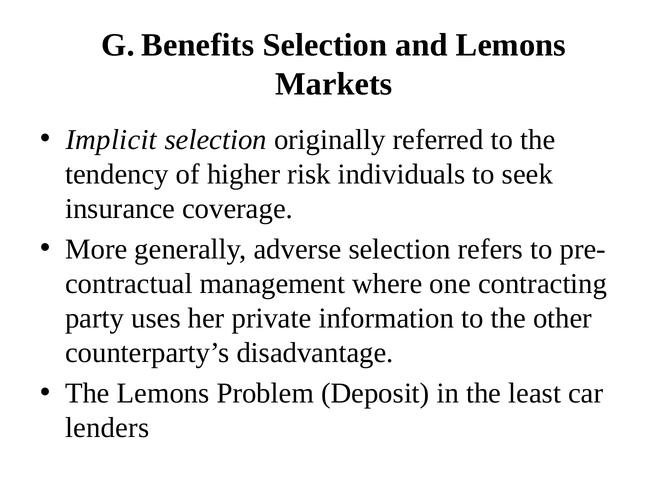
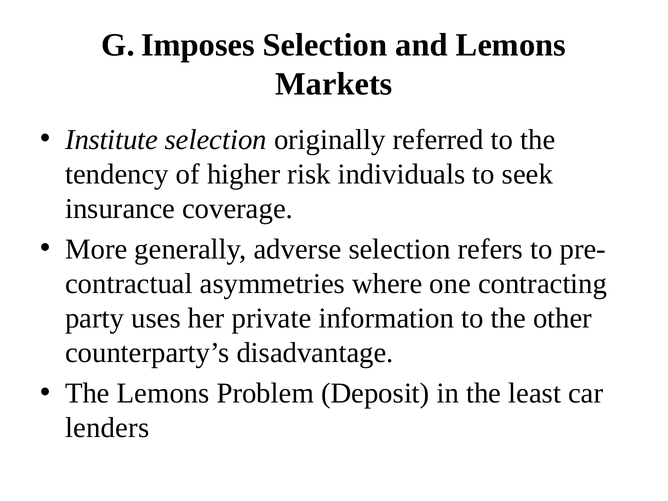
Benefits: Benefits -> Imposes
Implicit: Implicit -> Institute
management: management -> asymmetries
